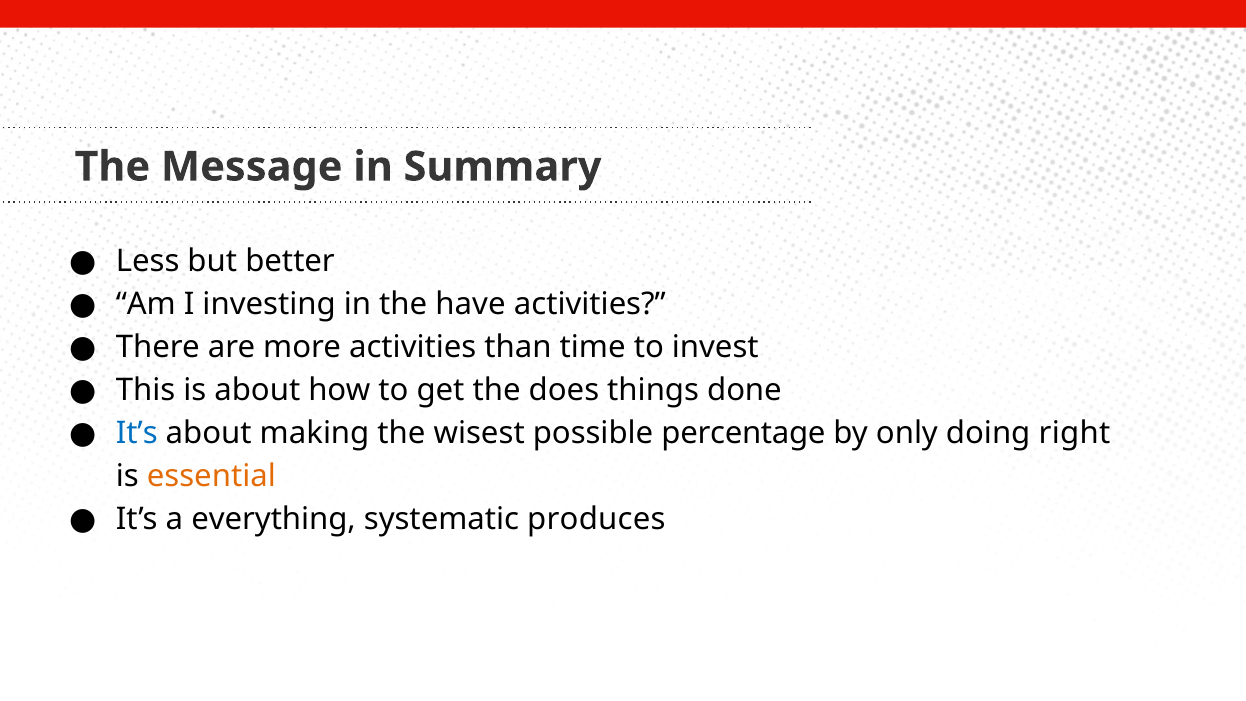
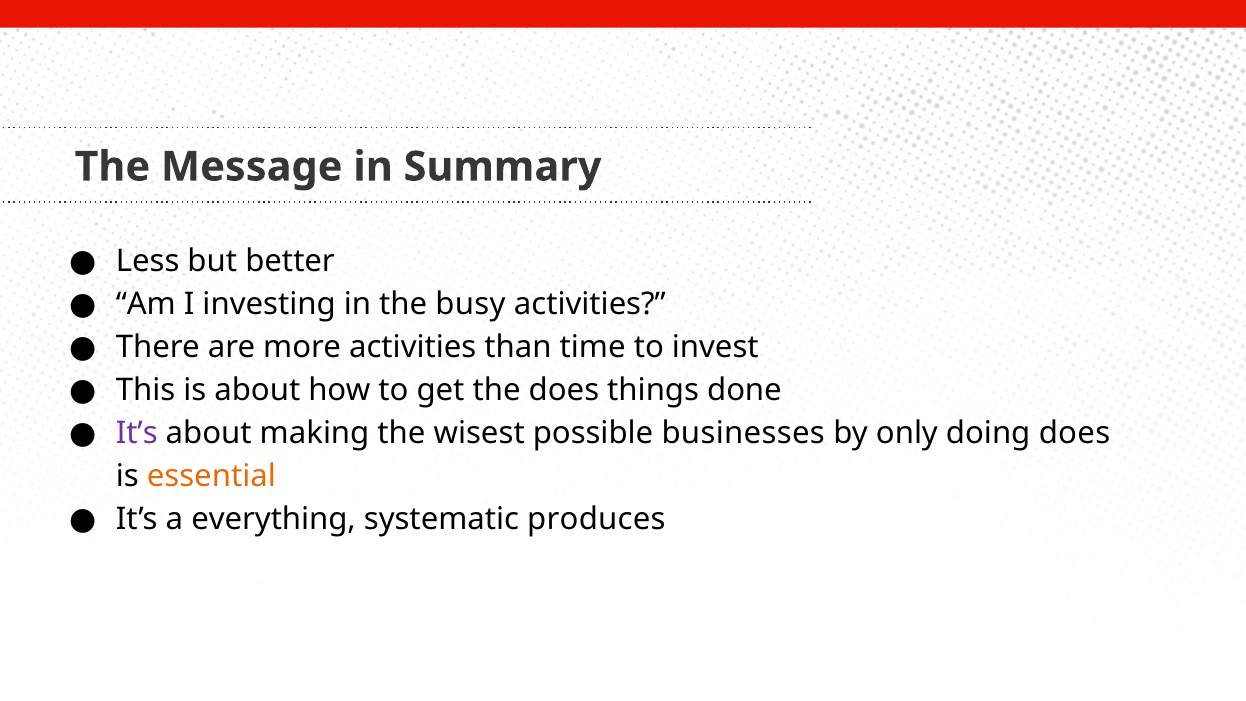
have: have -> busy
It’s at (137, 433) colour: blue -> purple
percentage: percentage -> businesses
doing right: right -> does
